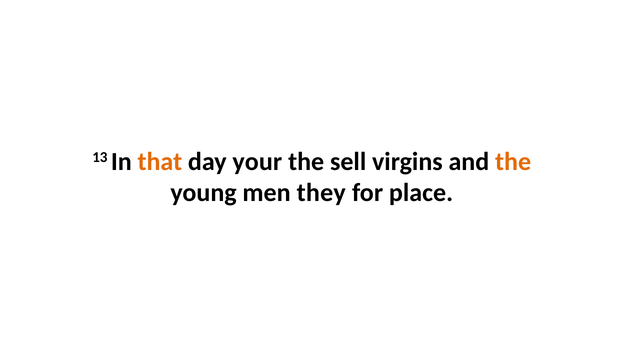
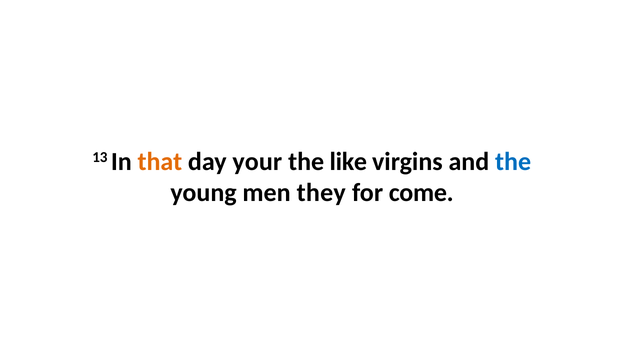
sell: sell -> like
the at (513, 162) colour: orange -> blue
place: place -> come
